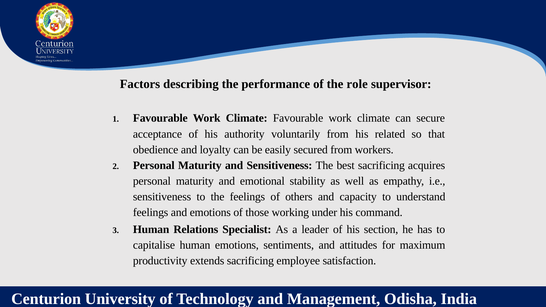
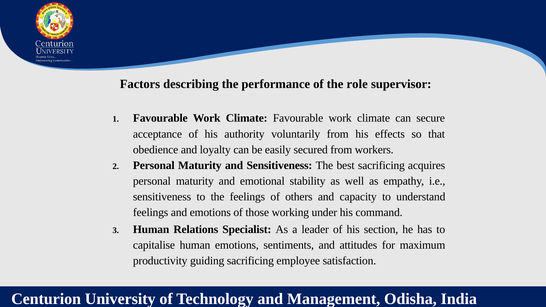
related: related -> effects
extends: extends -> guiding
